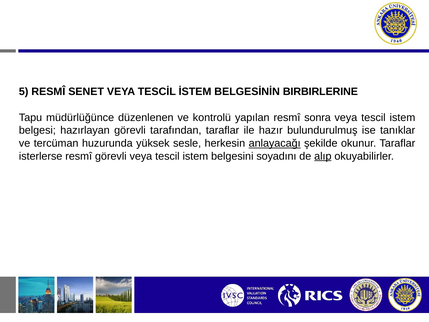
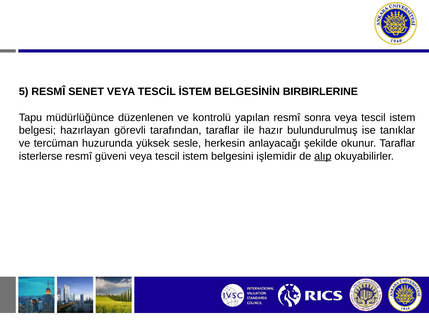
anlayacağı underline: present -> none
resmî görevli: görevli -> güveni
soyadını: soyadını -> işlemidir
